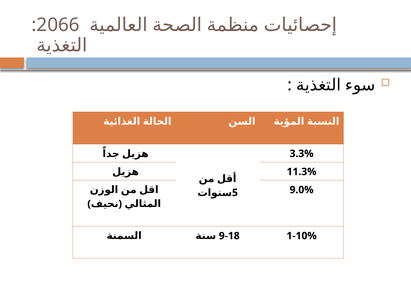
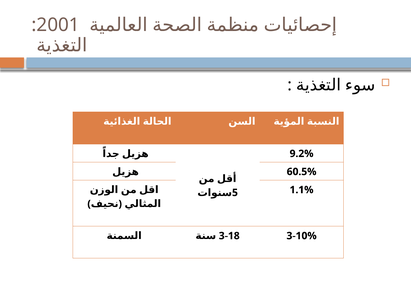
2066: 2066 -> 2001
3.3%: 3.3% -> 9.2%
11.3%: 11.3% -> 60.5%
9.0%: 9.0% -> 1.1%
9-18: 9-18 -> 3-18
1-10%: 1-10% -> 3-10%
